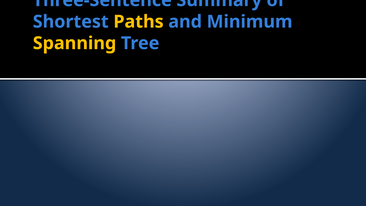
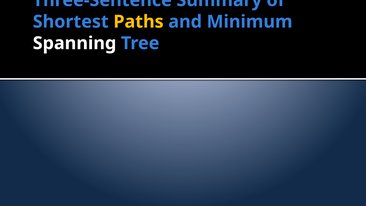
Spanning colour: yellow -> white
